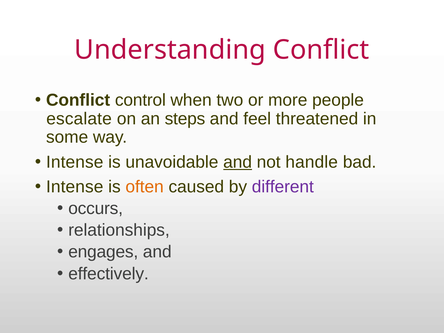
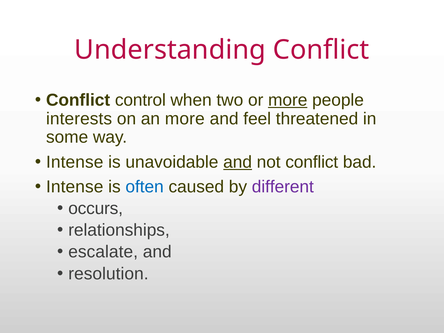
more at (288, 100) underline: none -> present
escalate: escalate -> interests
an steps: steps -> more
not handle: handle -> conflict
often colour: orange -> blue
engages: engages -> escalate
effectively: effectively -> resolution
